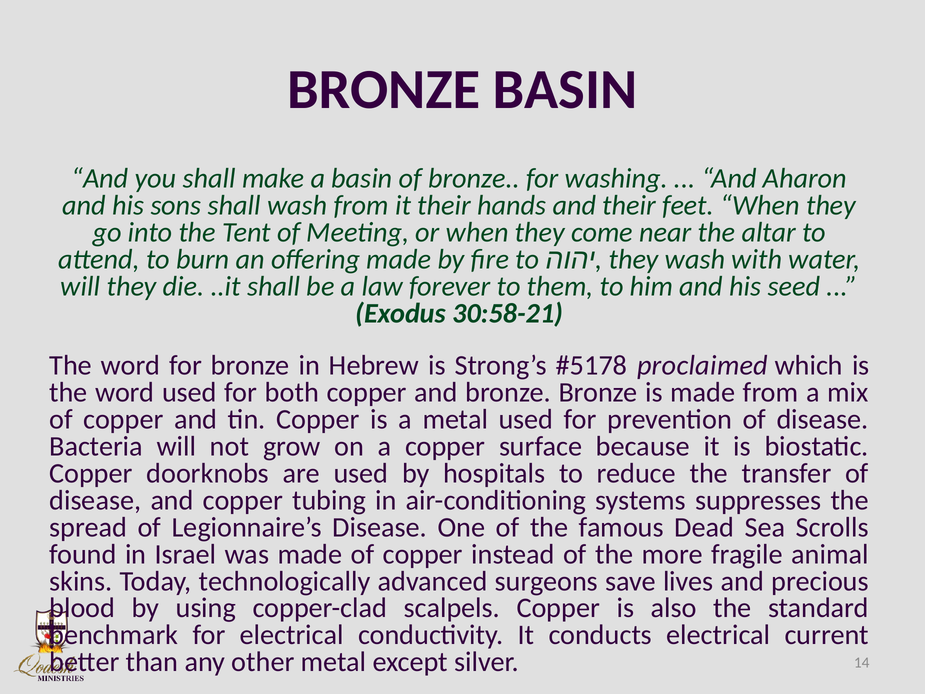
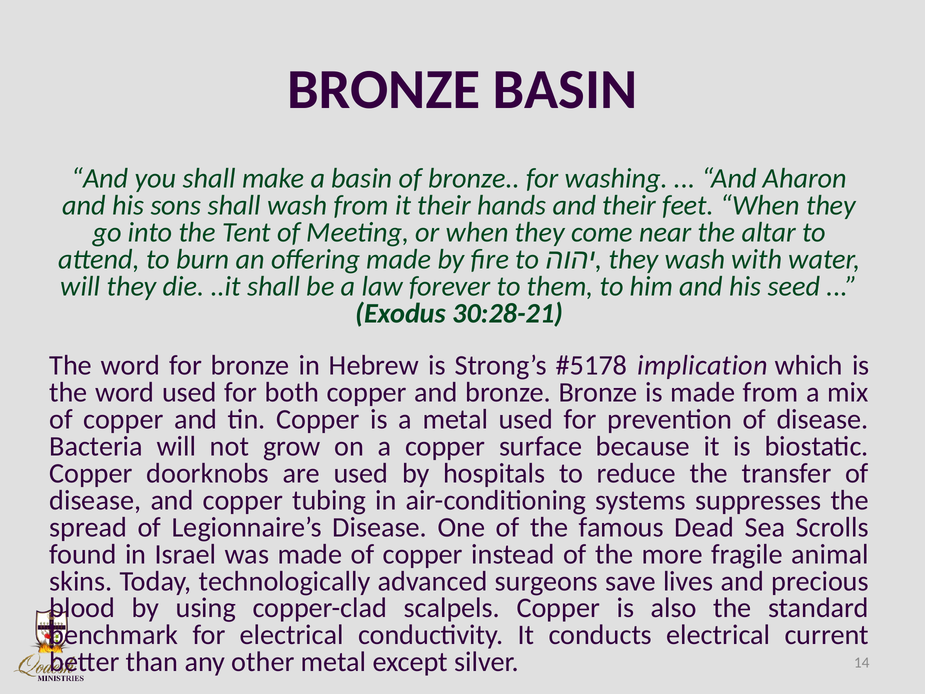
30:58-21: 30:58-21 -> 30:28-21
proclaimed: proclaimed -> implication
